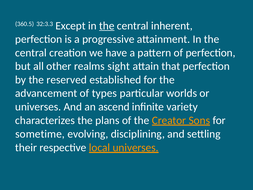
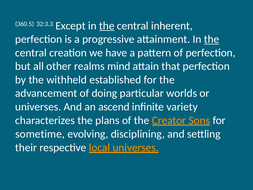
the at (212, 39) underline: none -> present
sight: sight -> mind
reserved: reserved -> withheld
types: types -> doing
